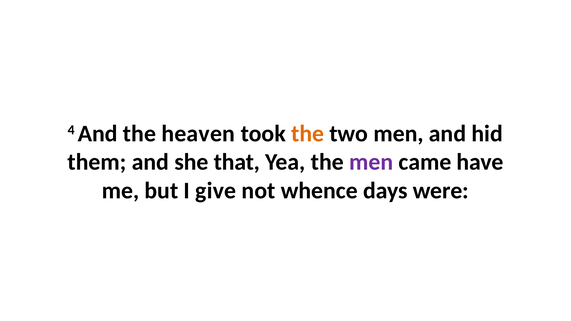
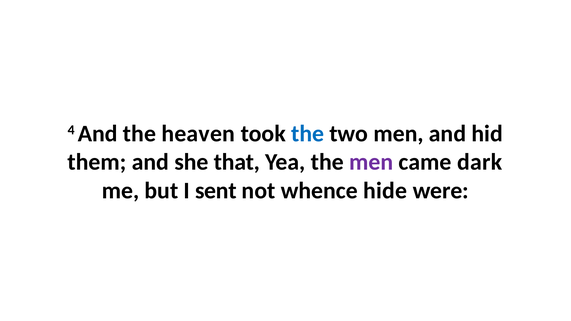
the at (308, 134) colour: orange -> blue
have: have -> dark
give: give -> sent
days: days -> hide
